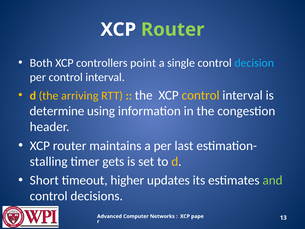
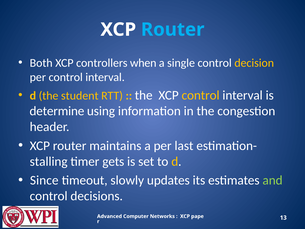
Router at (173, 30) colour: light green -> light blue
point: point -> when
decision colour: light blue -> yellow
arriving: arriving -> student
Short: Short -> Since
higher: higher -> slowly
